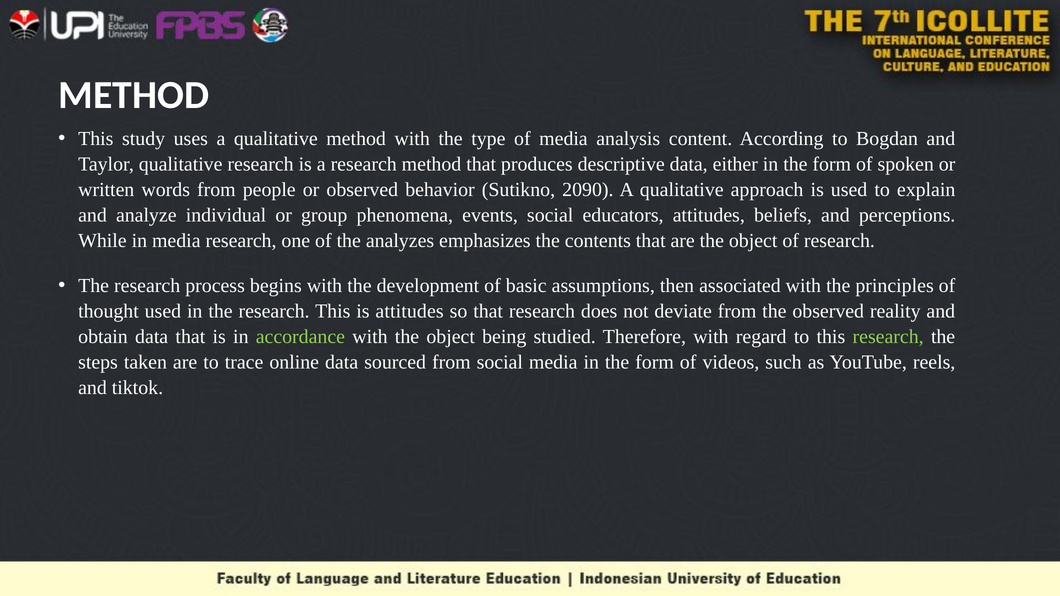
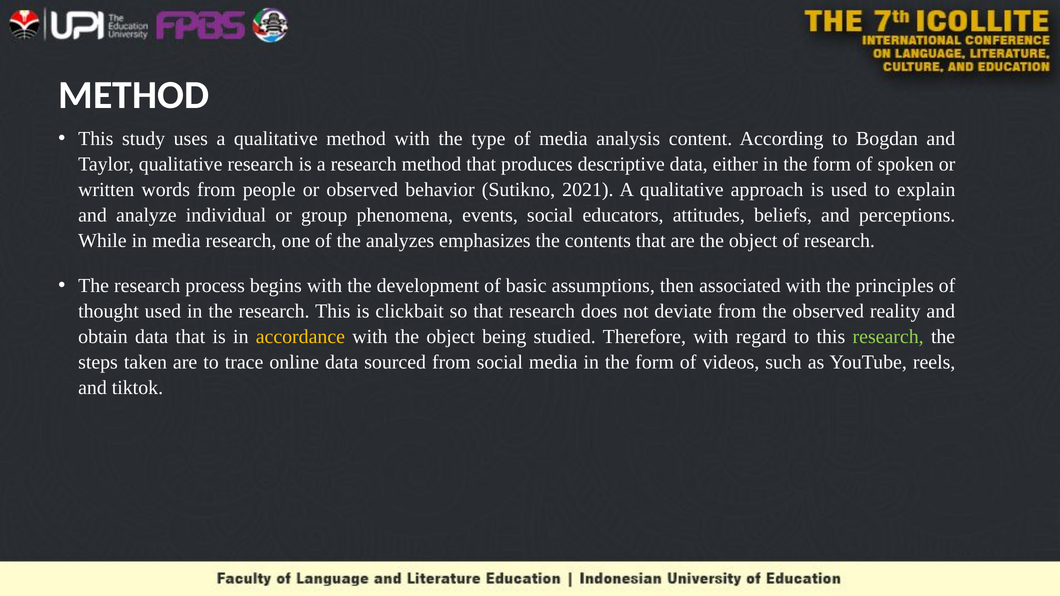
2090: 2090 -> 2021
is attitudes: attitudes -> clickbait
accordance colour: light green -> yellow
